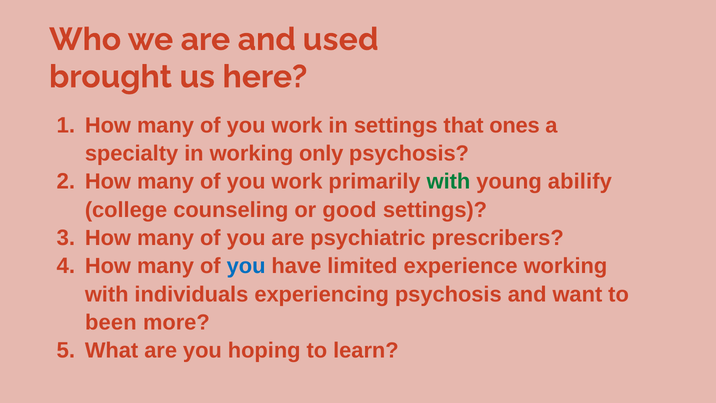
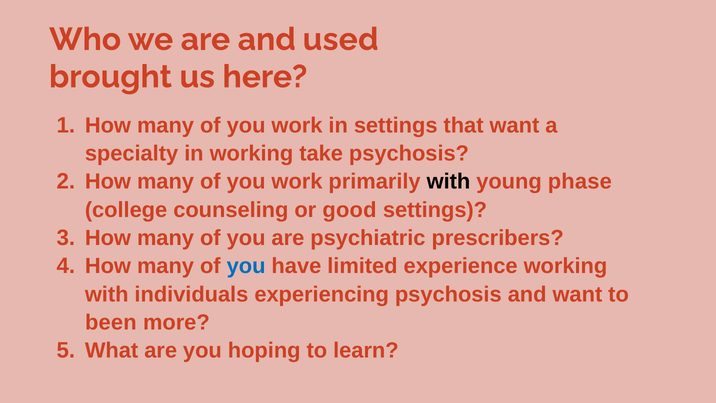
that ones: ones -> want
only: only -> take
with at (448, 182) colour: green -> black
abilify: abilify -> phase
